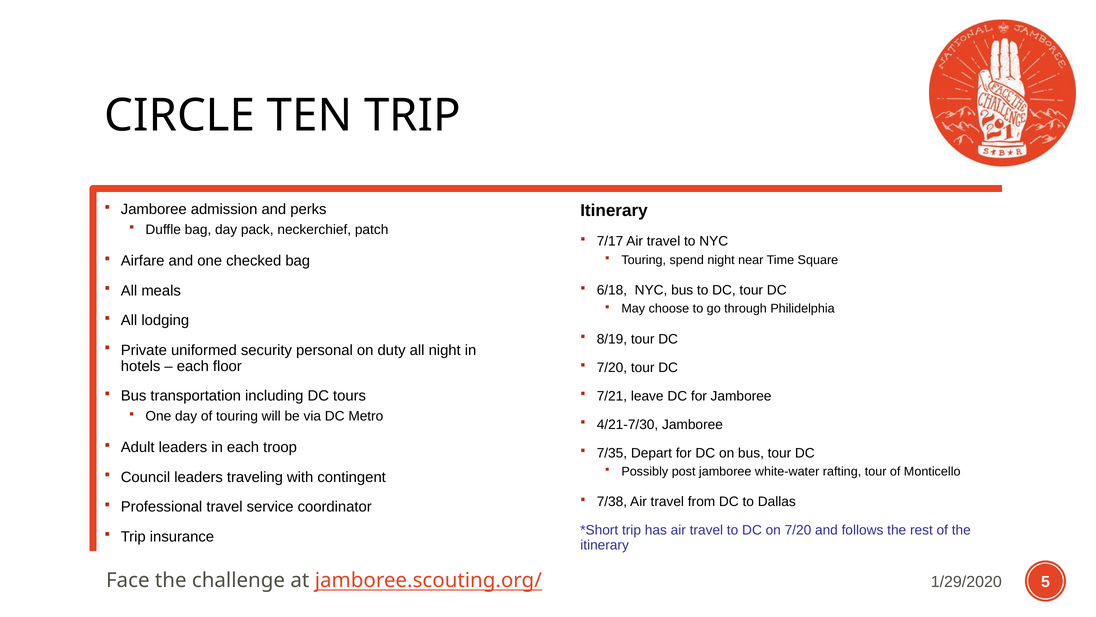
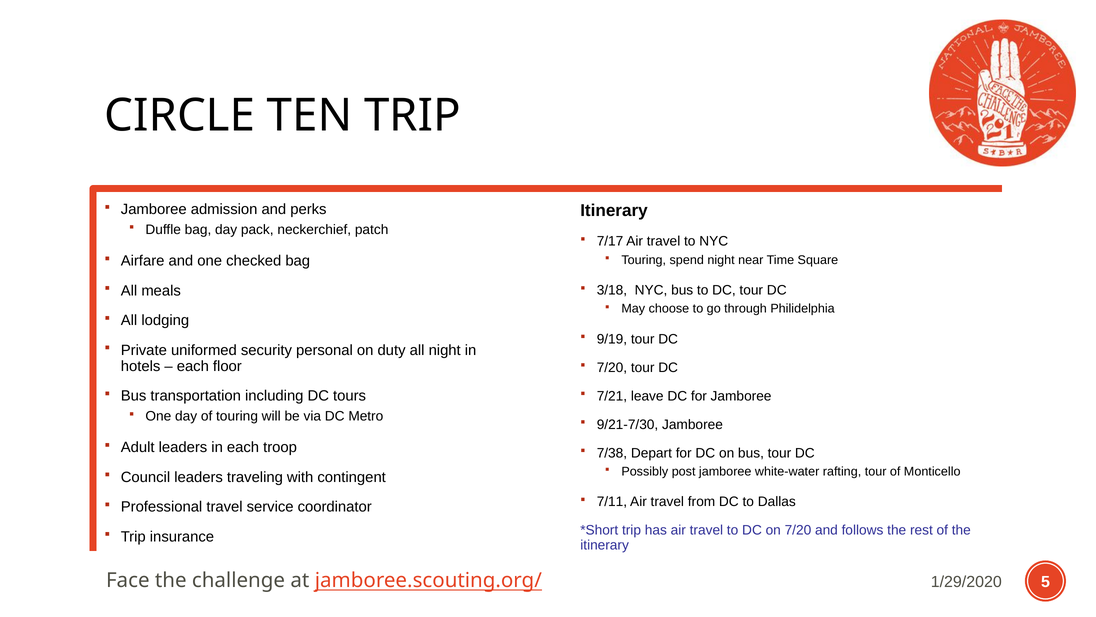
6/18: 6/18 -> 3/18
8/19: 8/19 -> 9/19
4/21-7/30: 4/21-7/30 -> 9/21-7/30
7/35: 7/35 -> 7/38
7/38: 7/38 -> 7/11
